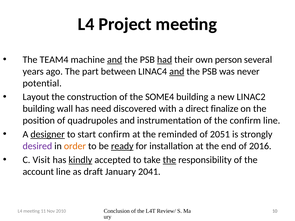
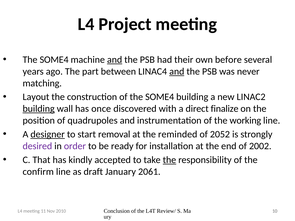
TEAM4 at (54, 60): TEAM4 -> SOME4
had underline: present -> none
person: person -> before
potential: potential -> matching
building at (39, 109) underline: none -> present
need: need -> once
the confirm: confirm -> working
start confirm: confirm -> removal
2051: 2051 -> 2052
order colour: orange -> purple
ready underline: present -> none
2016: 2016 -> 2002
Visit: Visit -> That
kindly underline: present -> none
account: account -> confirm
2041: 2041 -> 2061
